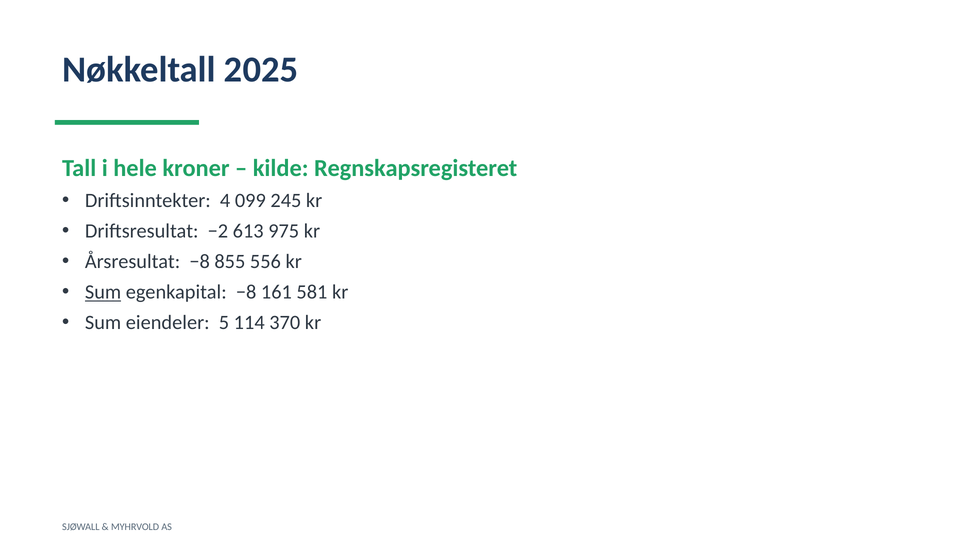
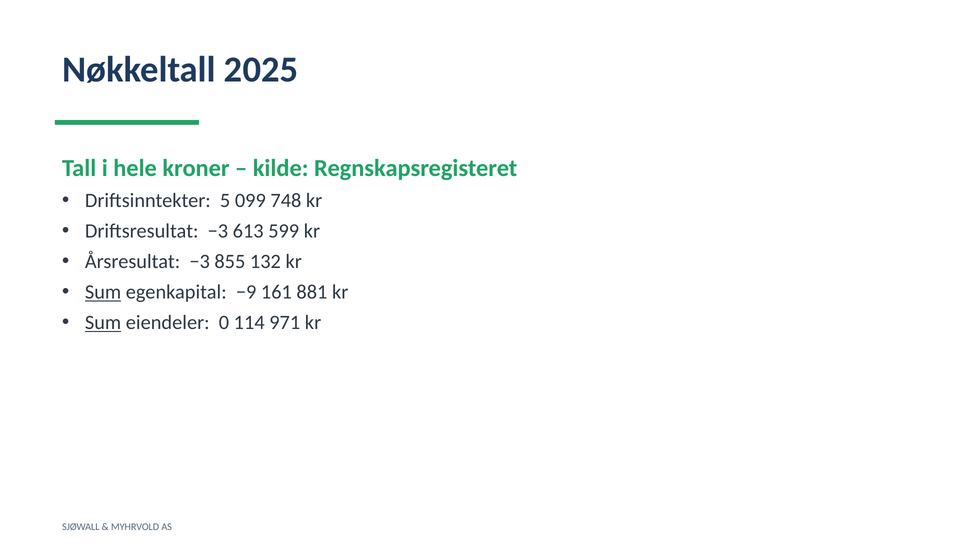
4: 4 -> 5
245: 245 -> 748
Driftsresultat −2: −2 -> −3
975: 975 -> 599
Årsresultat −8: −8 -> −3
556: 556 -> 132
egenkapital −8: −8 -> −9
581: 581 -> 881
Sum at (103, 323) underline: none -> present
5: 5 -> 0
370: 370 -> 971
